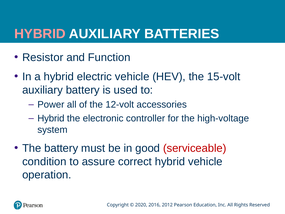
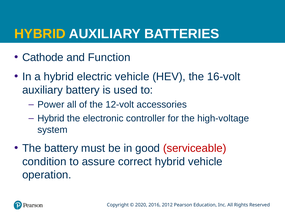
HYBRID at (40, 34) colour: pink -> yellow
Resistor: Resistor -> Cathode
15-volt: 15-volt -> 16-volt
